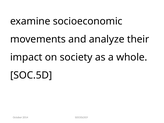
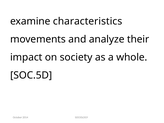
socioeconomic: socioeconomic -> characteristics
